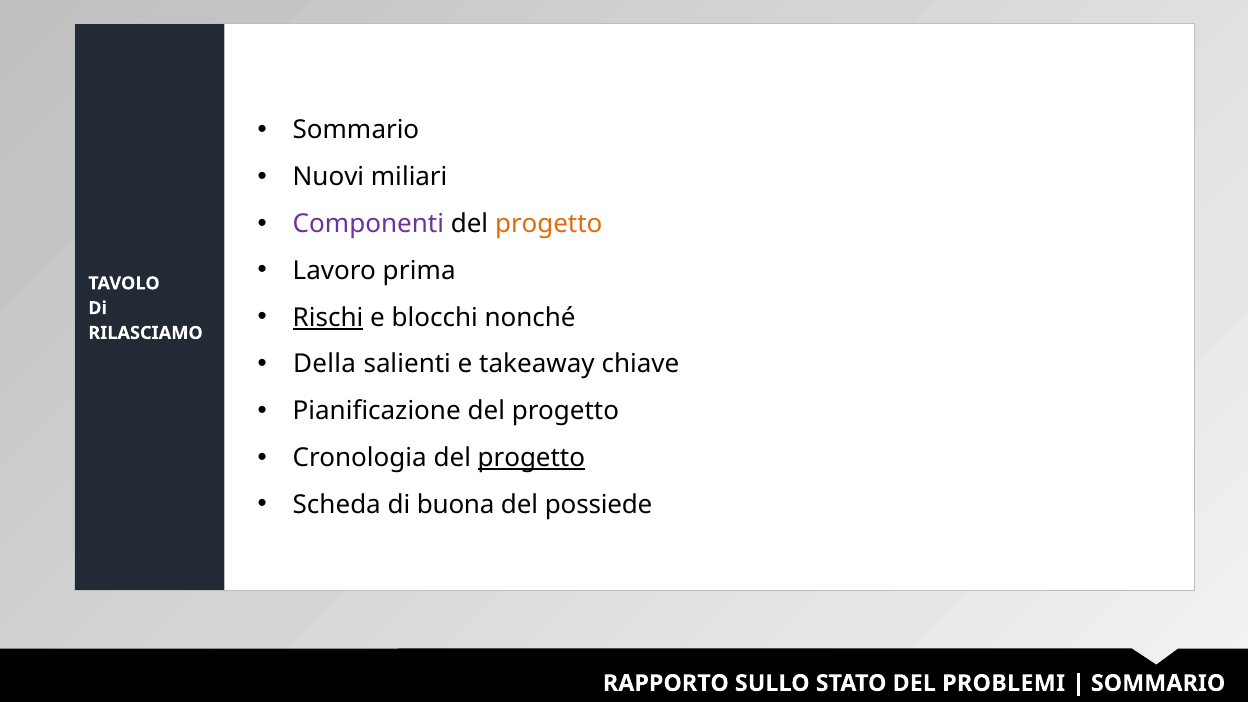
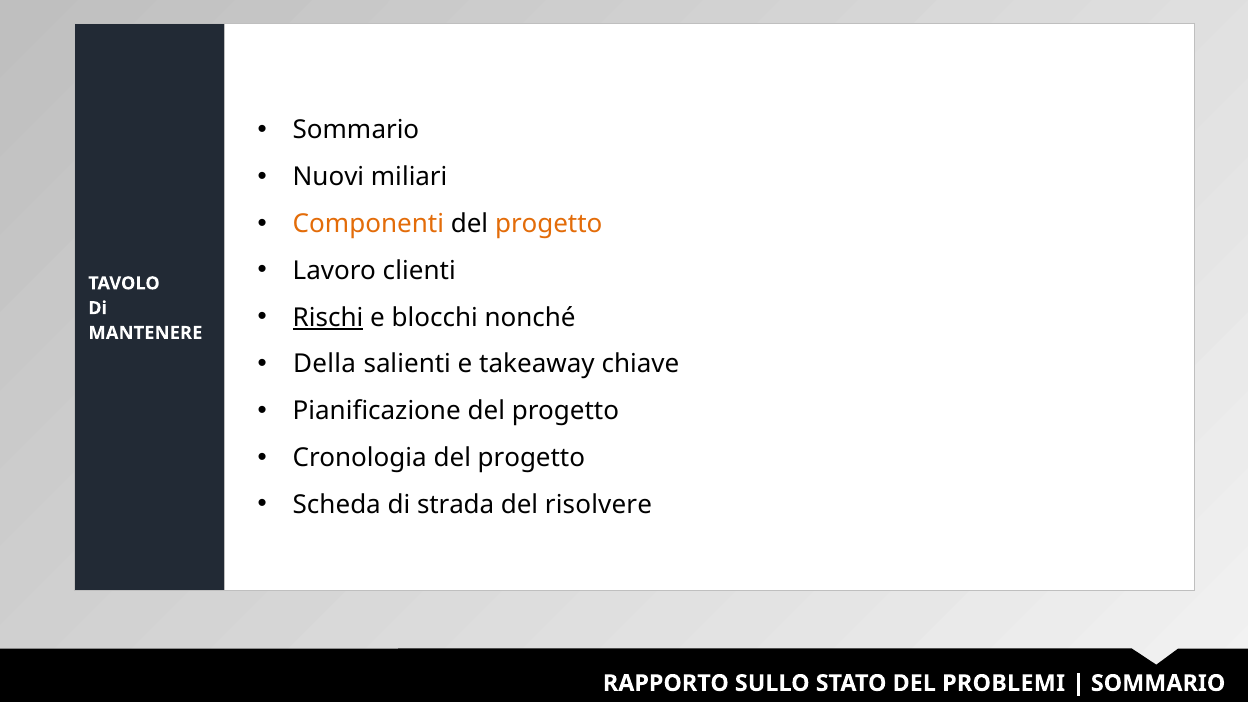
Componenti colour: purple -> orange
prima: prima -> clienti
RILASCIAMO: RILASCIAMO -> MANTENERE
progetto at (531, 458) underline: present -> none
buona: buona -> strada
possiede: possiede -> risolvere
